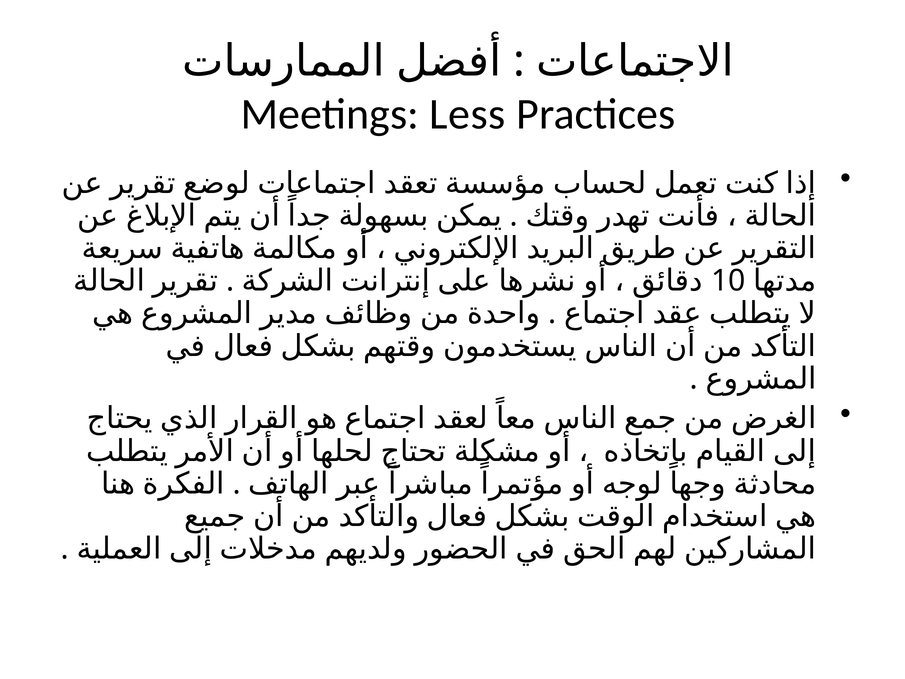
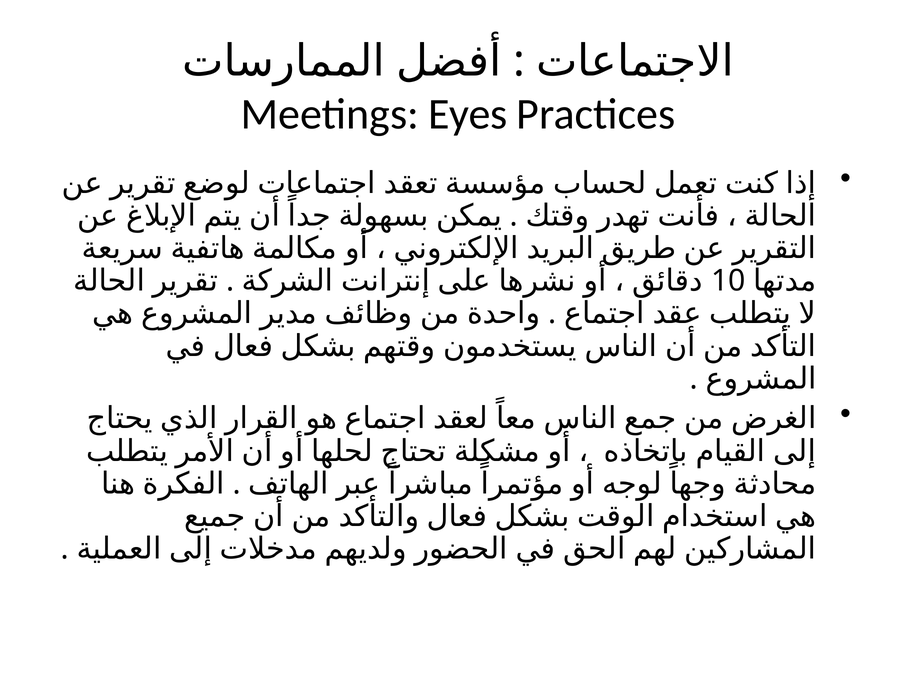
Less: Less -> Eyes
